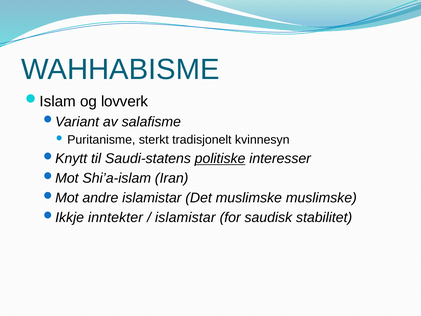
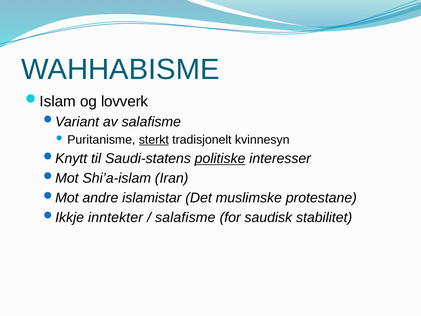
sterkt underline: none -> present
muslimske muslimske: muslimske -> protestane
islamistar at (185, 217): islamistar -> salafisme
